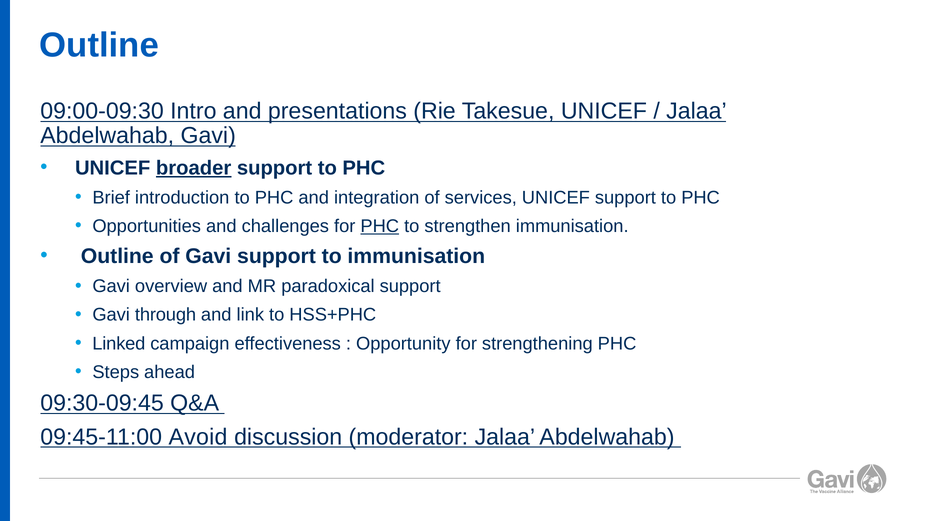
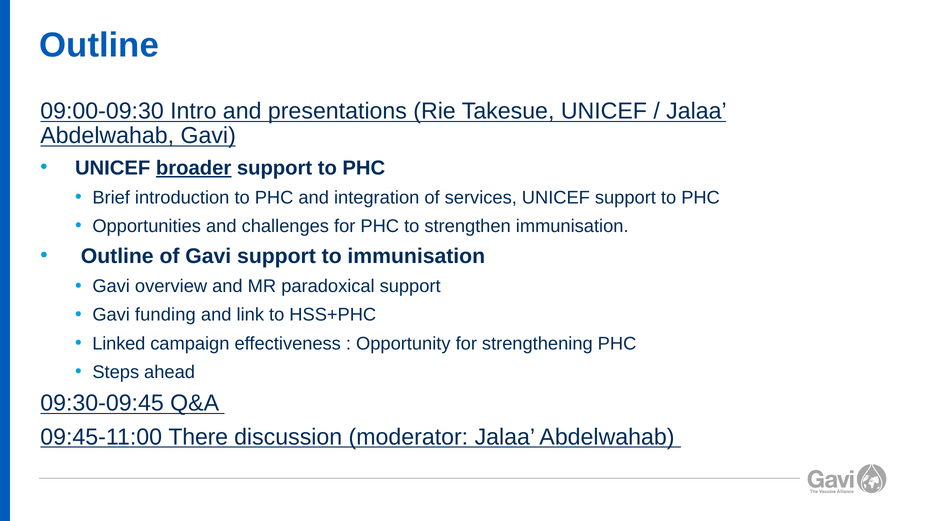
PHC at (380, 226) underline: present -> none
through: through -> funding
Avoid: Avoid -> There
